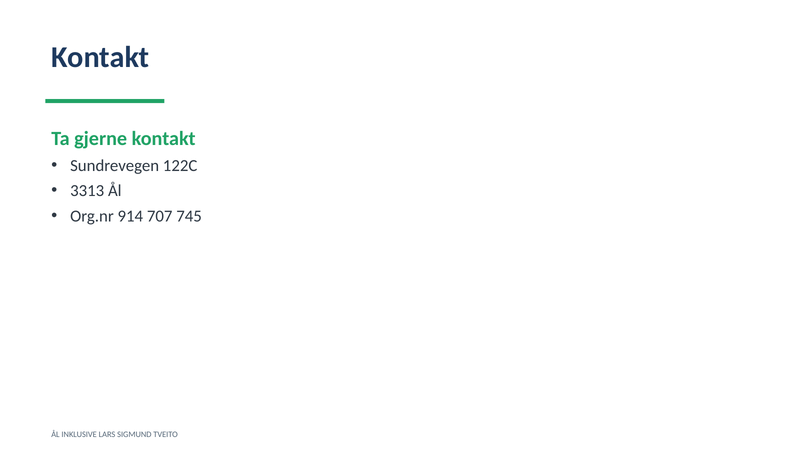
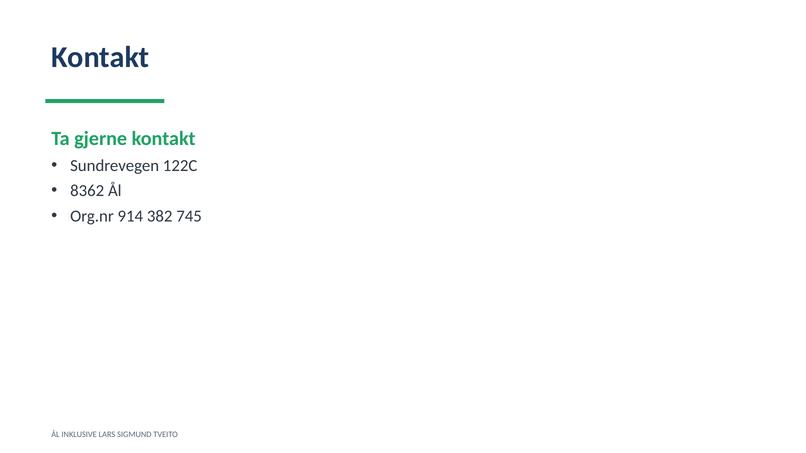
3313: 3313 -> 8362
707: 707 -> 382
